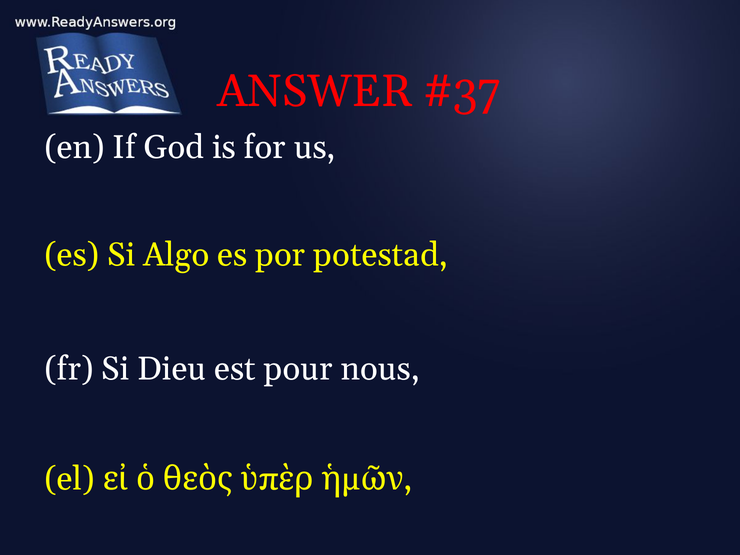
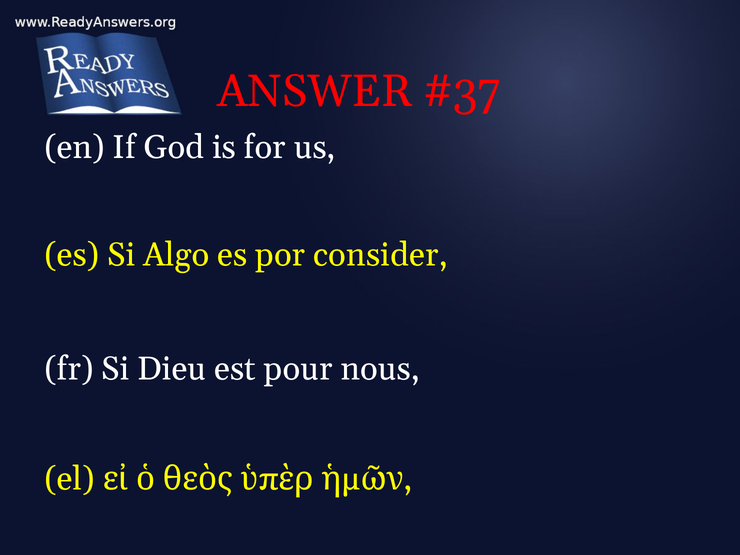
potestad: potestad -> consider
